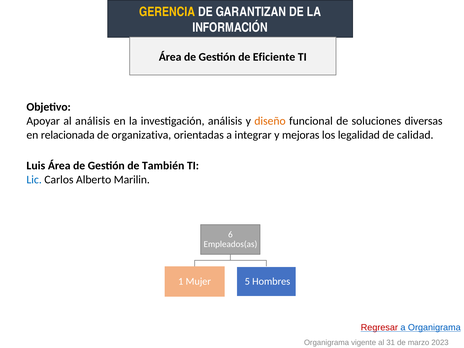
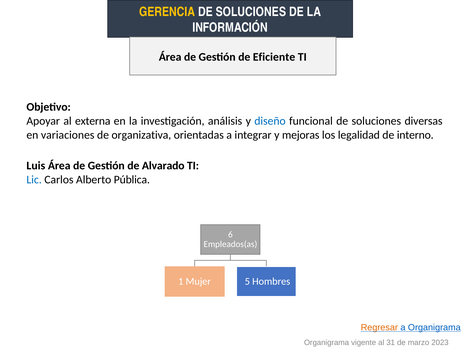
GARANTIZAN at (251, 12): GARANTIZAN -> SOLUCIONES
al análisis: análisis -> externa
diseño colour: orange -> blue
relacionada: relacionada -> variaciones
calidad: calidad -> interno
También: También -> Alvarado
Marilin: Marilin -> Pública
Regresar colour: red -> orange
